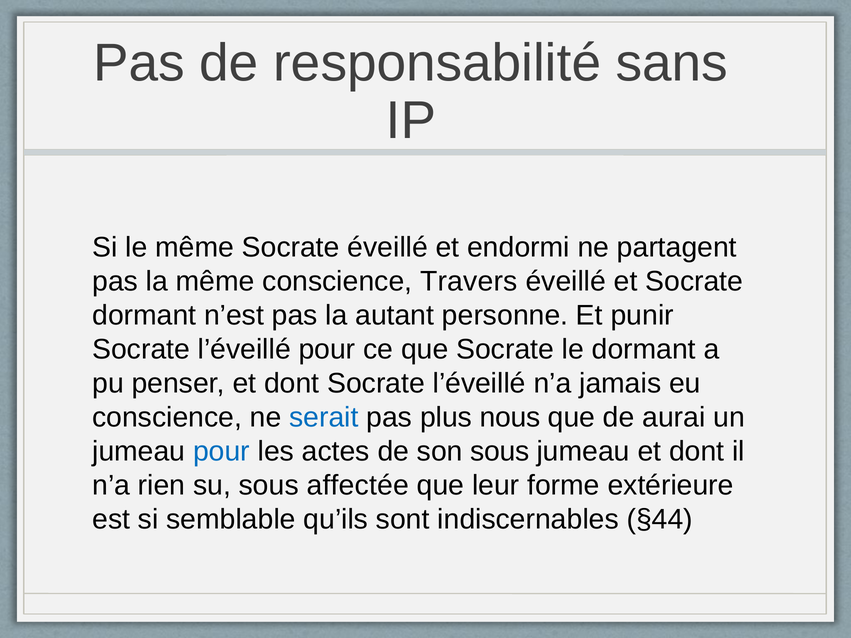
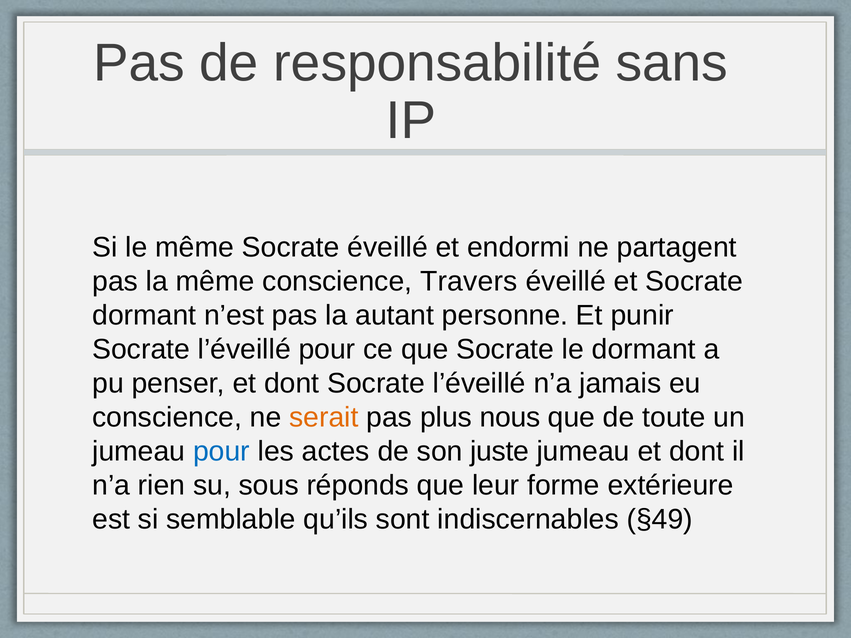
serait colour: blue -> orange
aurai: aurai -> toute
son sous: sous -> juste
affectée: affectée -> réponds
§44: §44 -> §49
